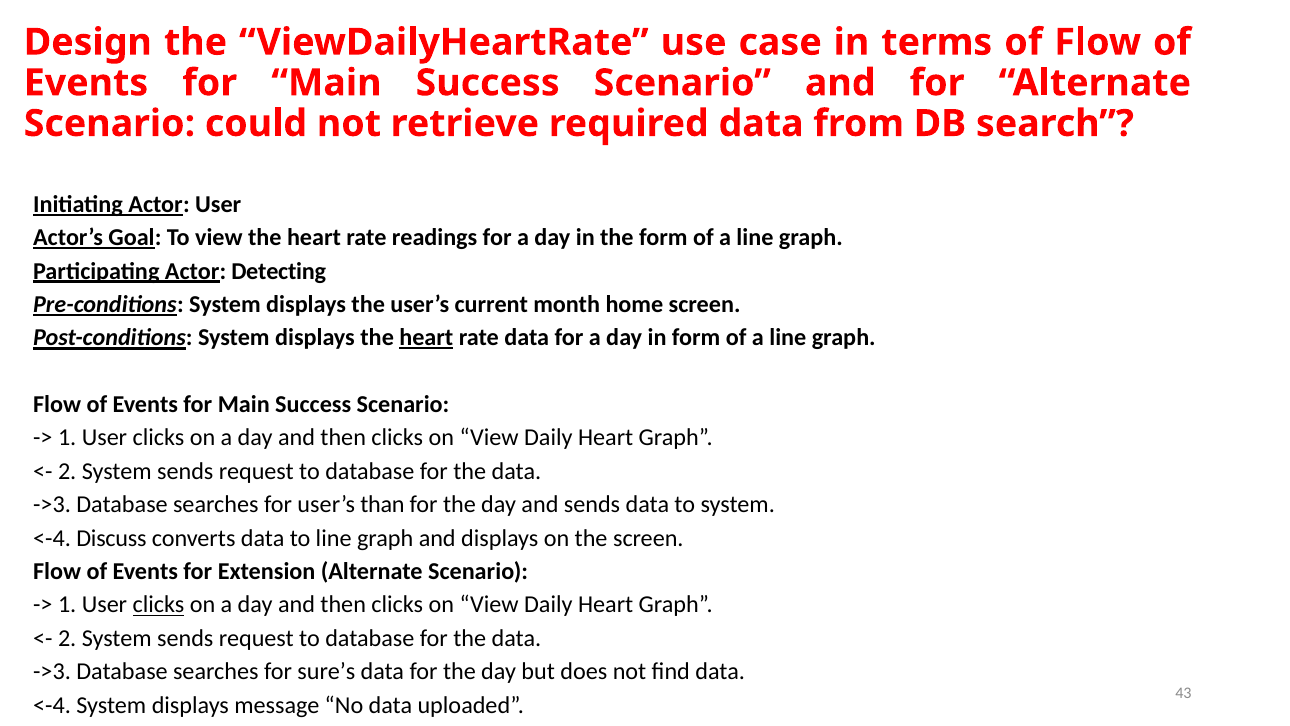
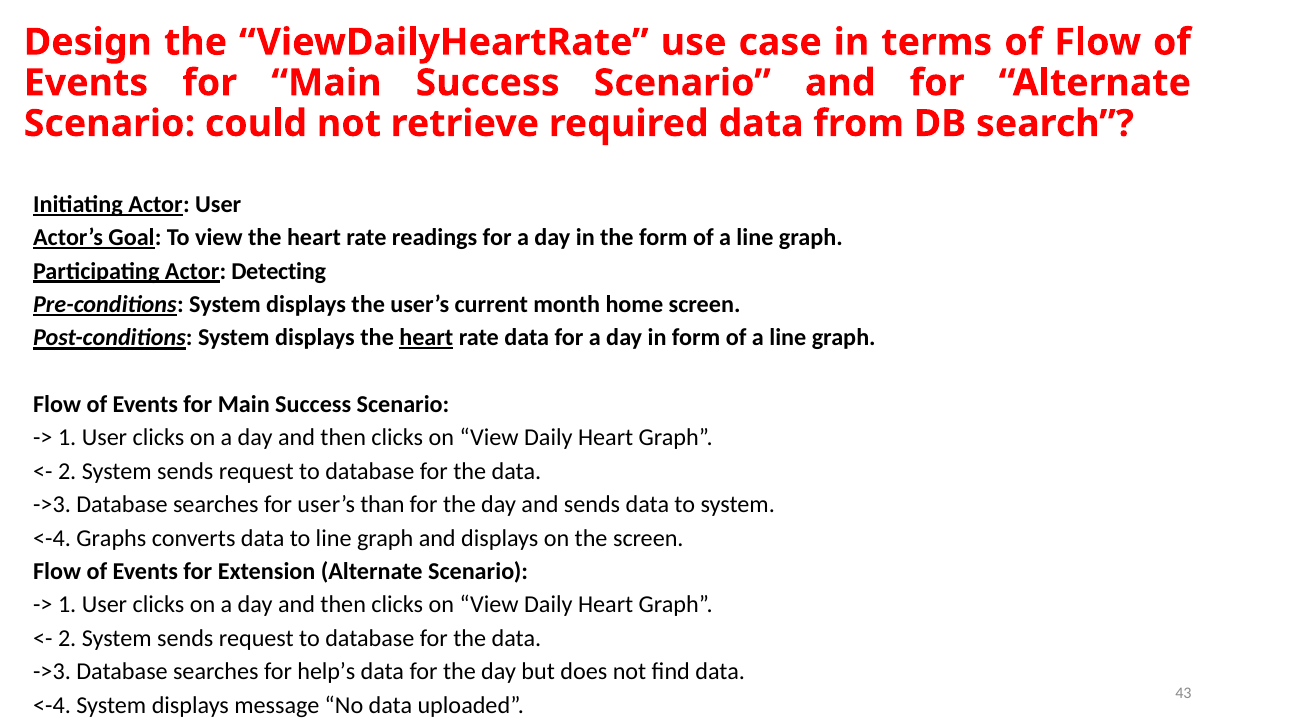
Discuss: Discuss -> Graphs
clicks at (159, 605) underline: present -> none
sure’s: sure’s -> help’s
